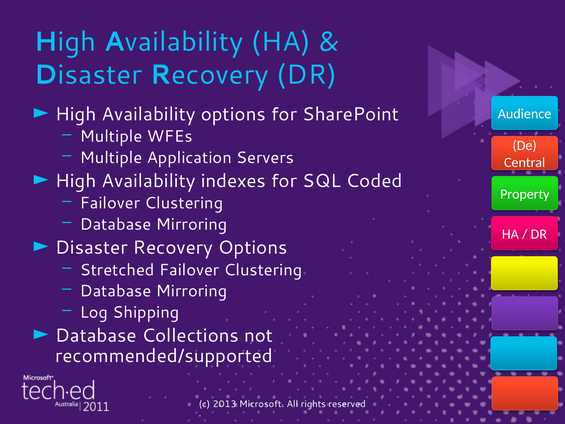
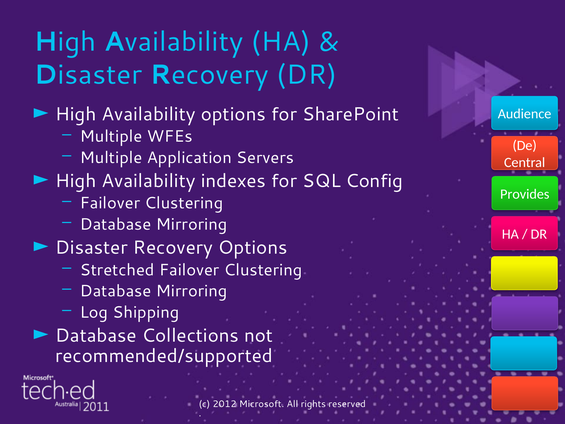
Coded: Coded -> Config
Property: Property -> Provides
2013: 2013 -> 2012
